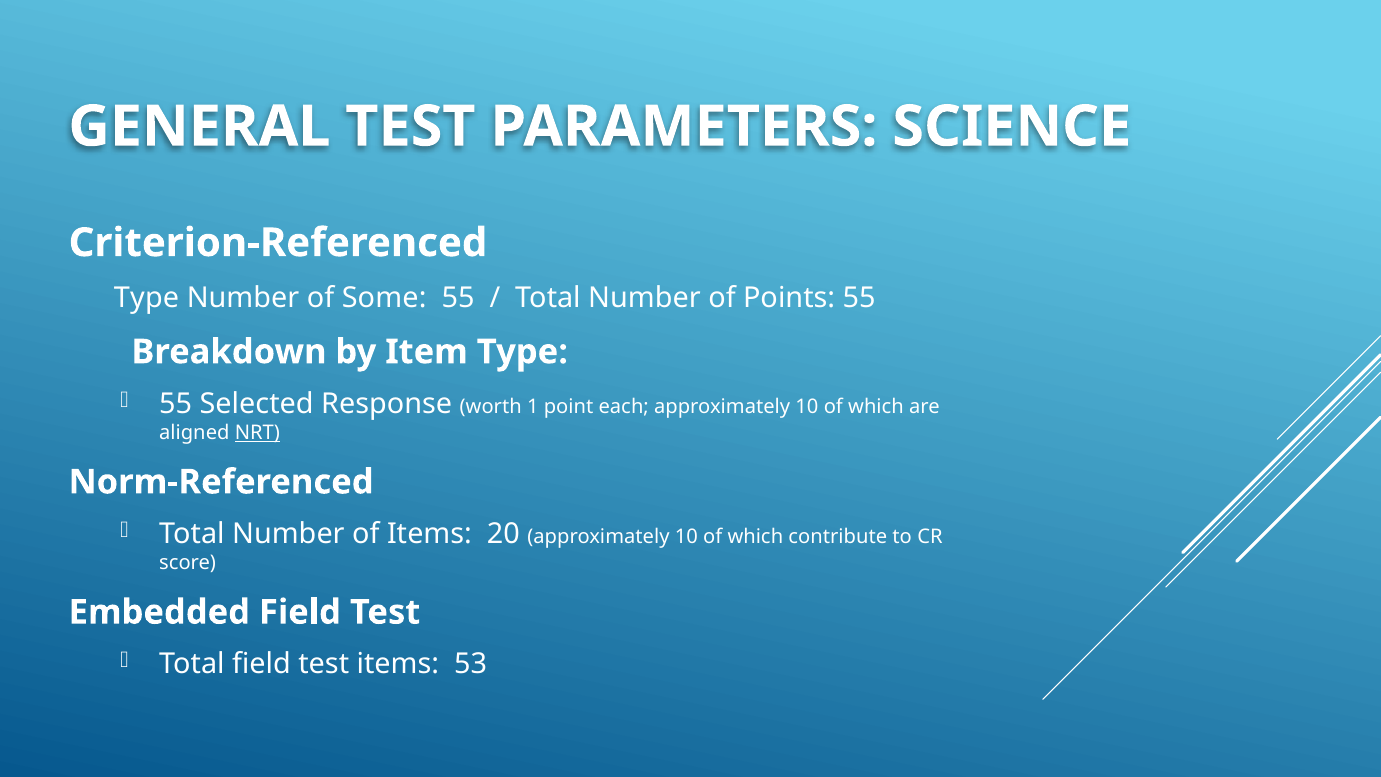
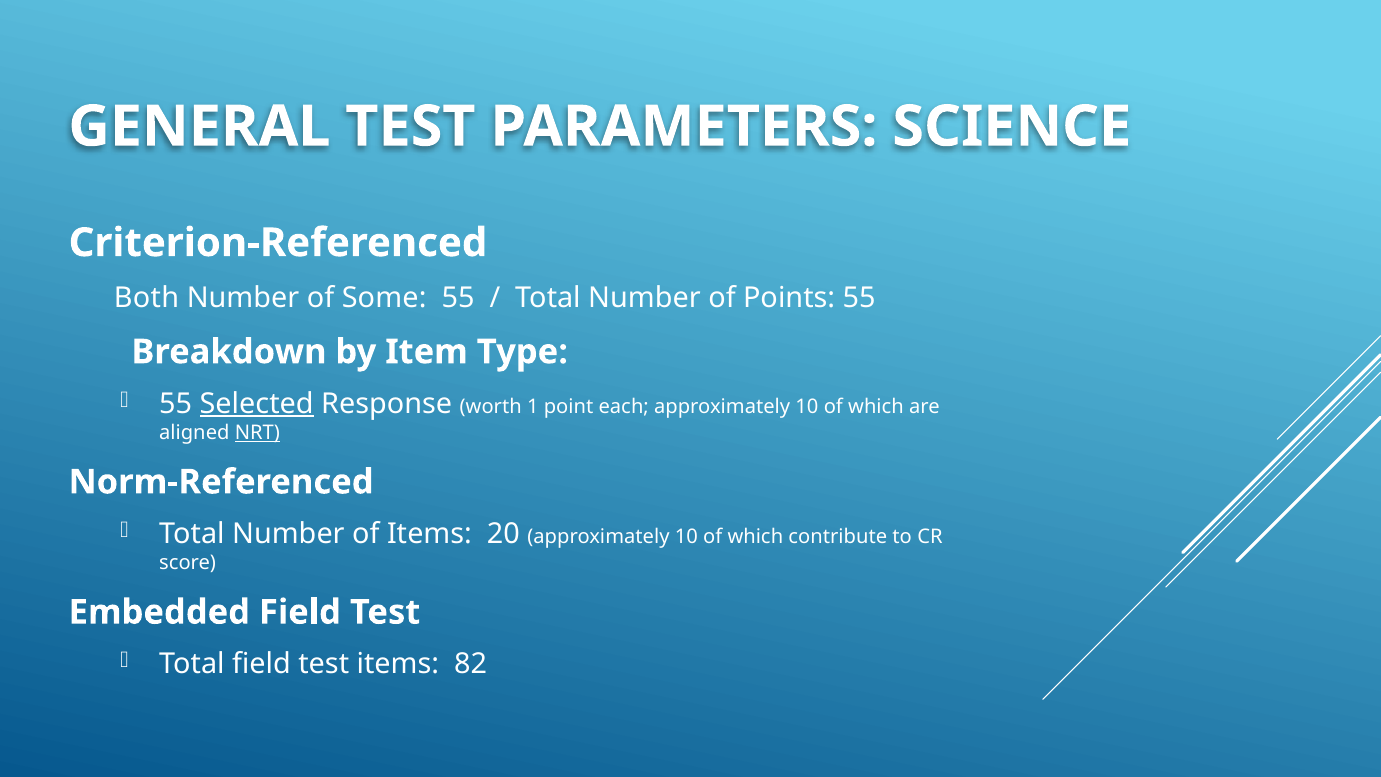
Type at (147, 298): Type -> Both
Selected underline: none -> present
53: 53 -> 82
